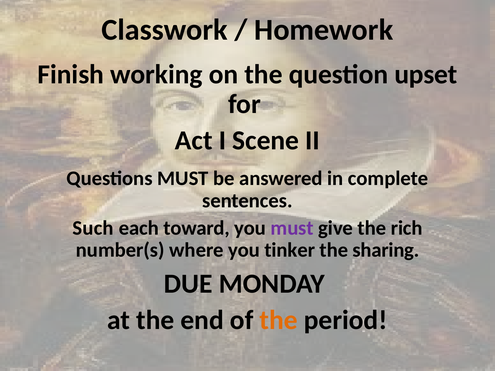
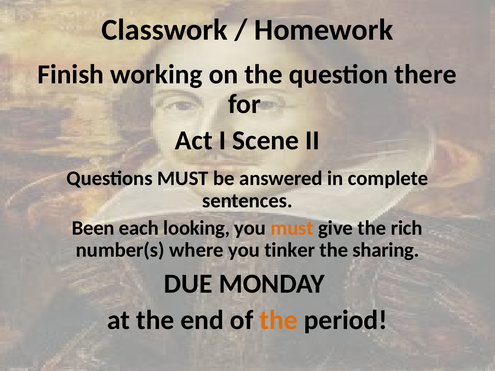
upset: upset -> there
Such: Such -> Been
toward: toward -> looking
must at (292, 228) colour: purple -> orange
